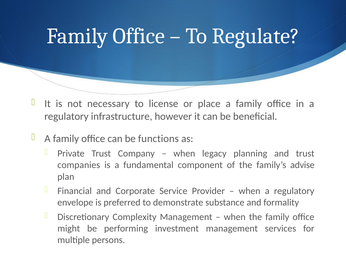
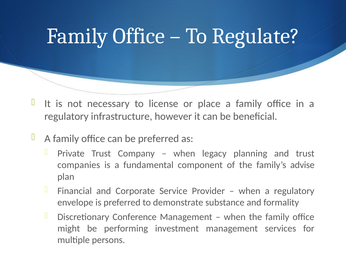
be functions: functions -> preferred
Complexity: Complexity -> Conference
